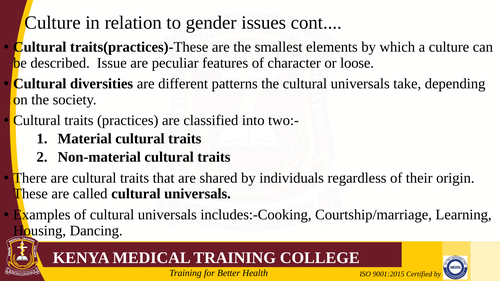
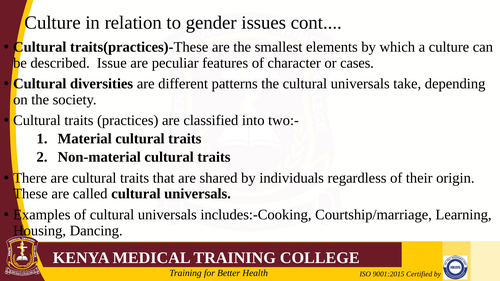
loose: loose -> cases
